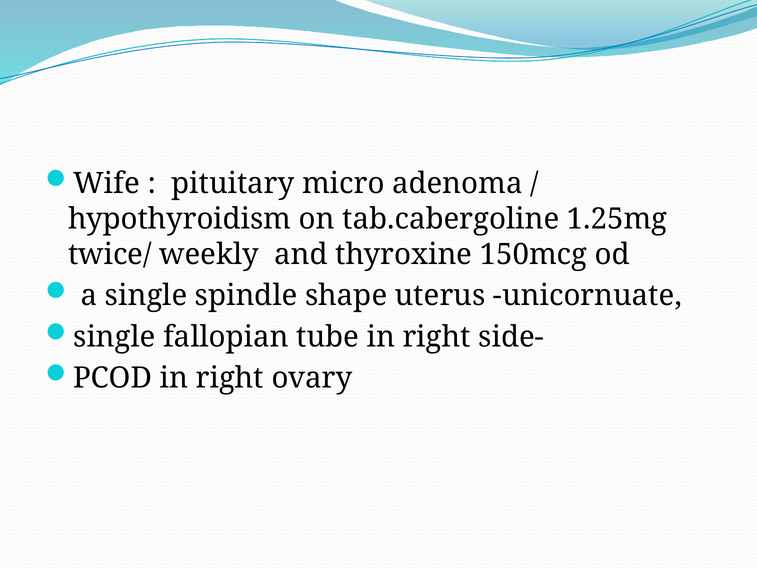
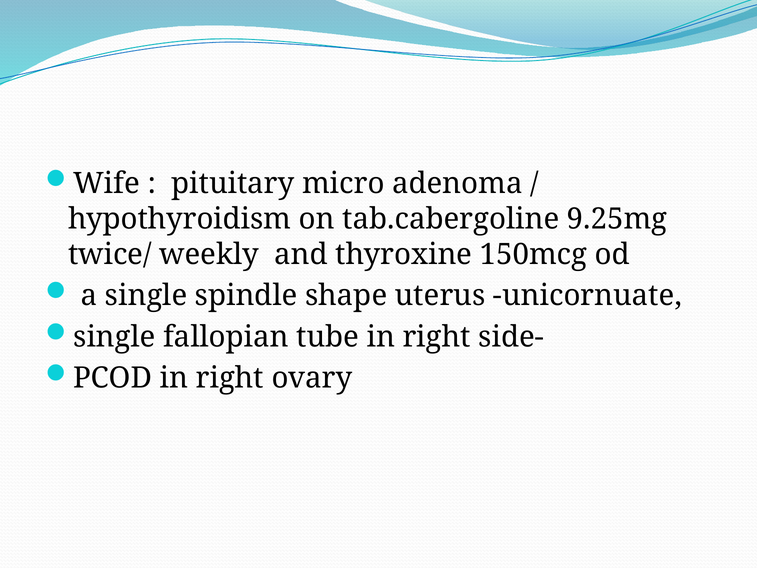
1.25mg: 1.25mg -> 9.25mg
